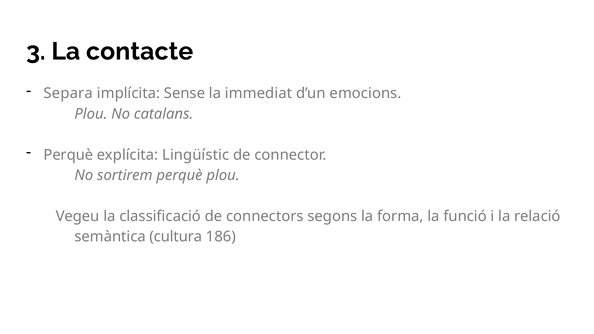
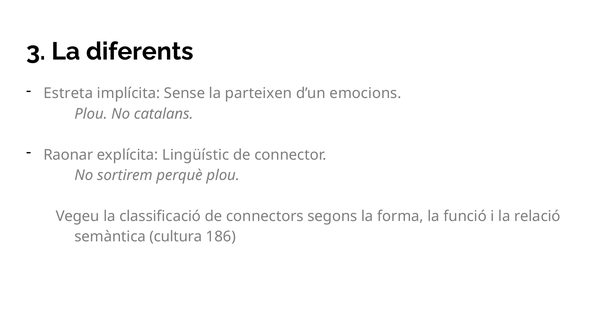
contacte: contacte -> diferents
Separa: Separa -> Estreta
immediat: immediat -> parteixen
Perquè at (68, 155): Perquè -> Raonar
